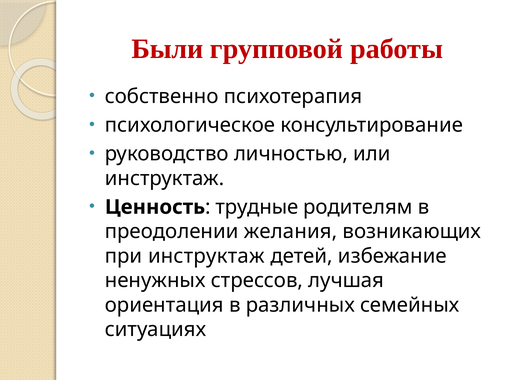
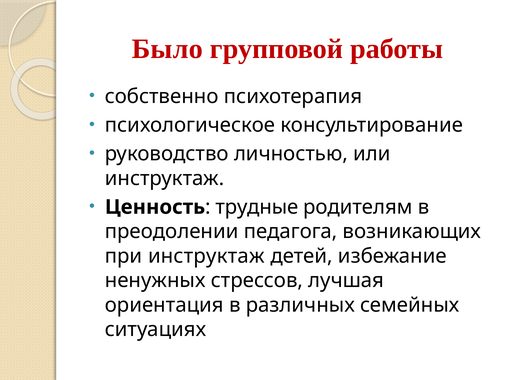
Были: Были -> Было
желания: желания -> педагога
